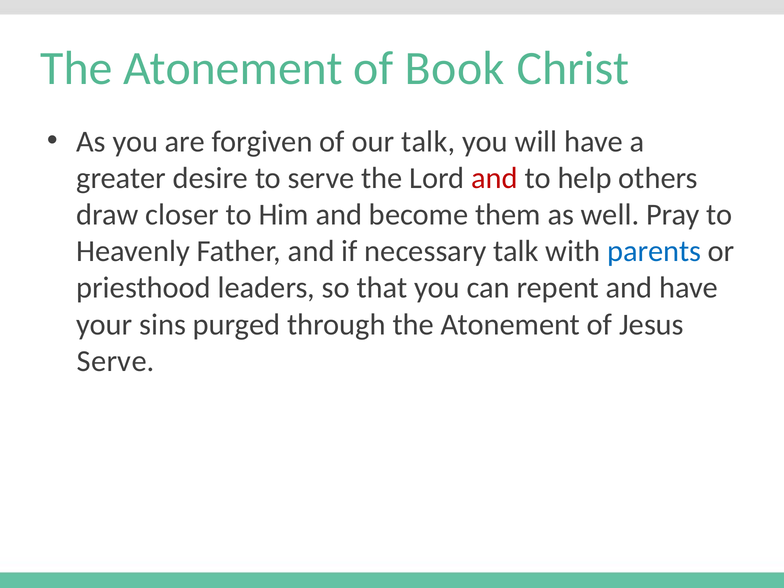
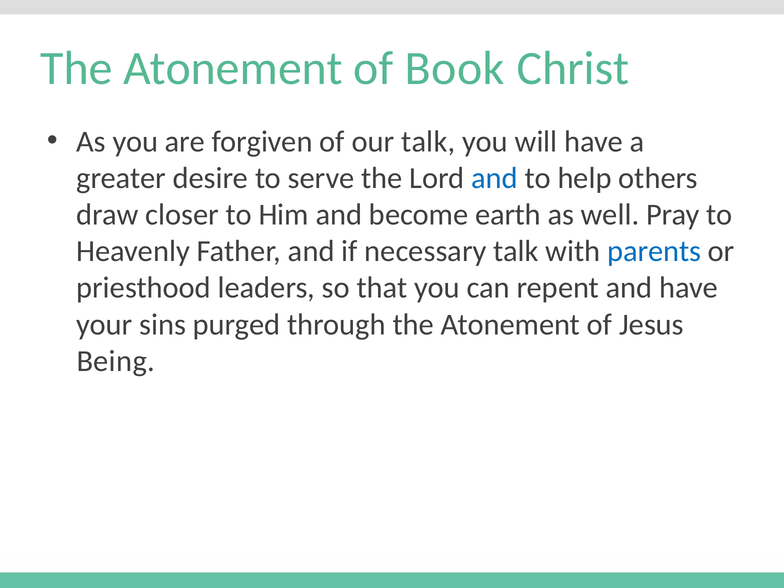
and at (495, 178) colour: red -> blue
them: them -> earth
Serve at (116, 361): Serve -> Being
